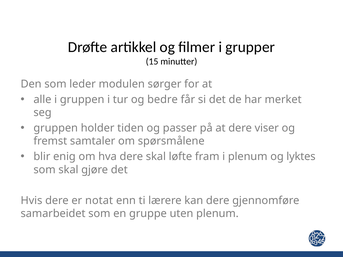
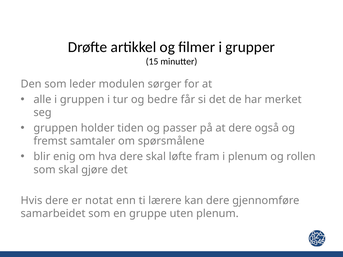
viser: viser -> også
lyktes: lyktes -> rollen
